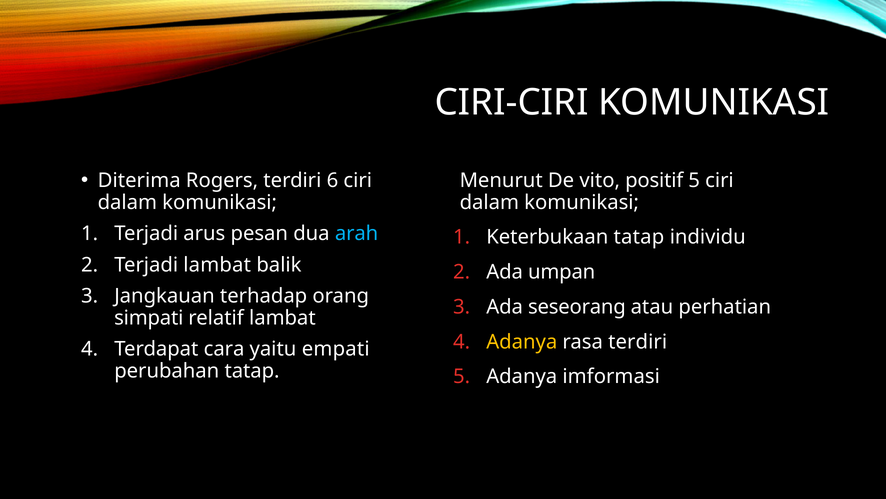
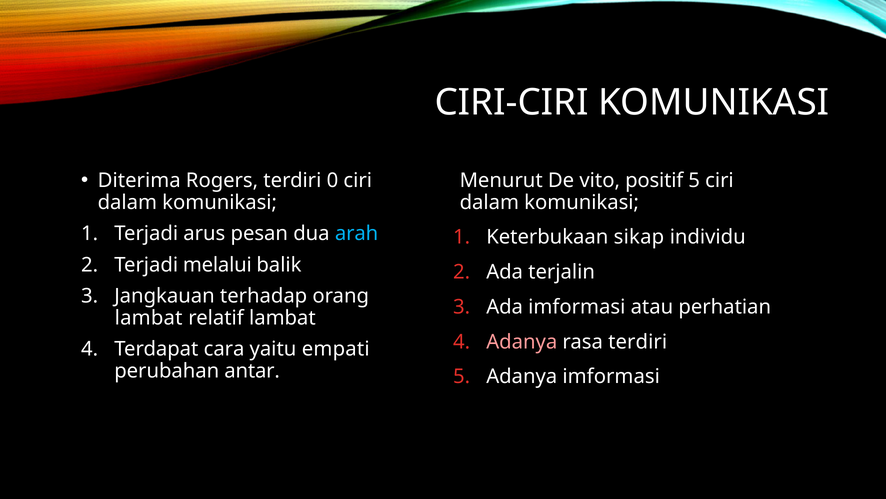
6: 6 -> 0
Keterbukaan tatap: tatap -> sikap
Terjadi lambat: lambat -> melalui
umpan: umpan -> terjalin
Ada seseorang: seseorang -> imformasi
simpati at (149, 318): simpati -> lambat
Adanya at (522, 341) colour: yellow -> pink
perubahan tatap: tatap -> antar
